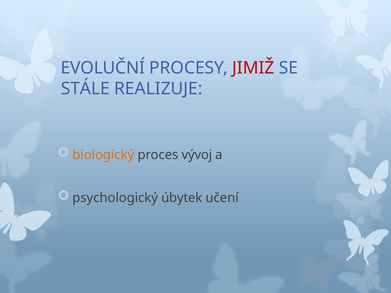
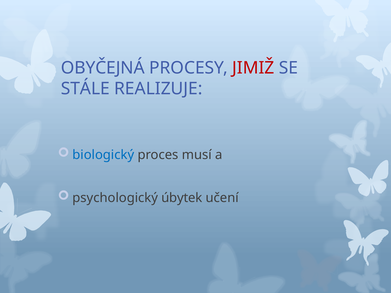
EVOLUČNÍ: EVOLUČNÍ -> OBYČEJNÁ
biologický colour: orange -> blue
vývoj: vývoj -> musí
